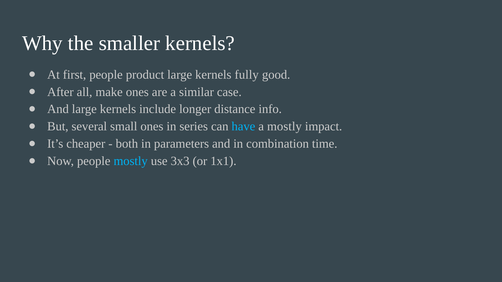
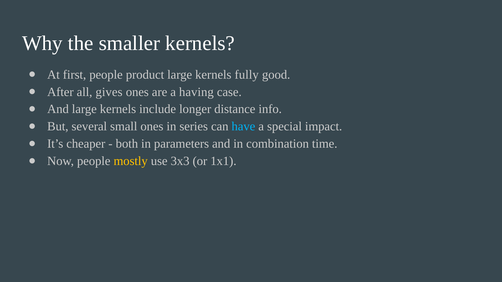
make: make -> gives
similar: similar -> having
a mostly: mostly -> special
mostly at (131, 161) colour: light blue -> yellow
